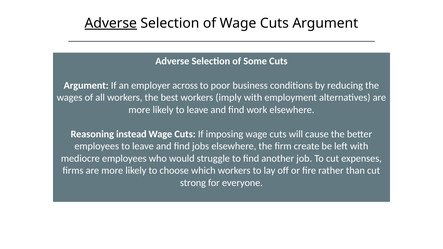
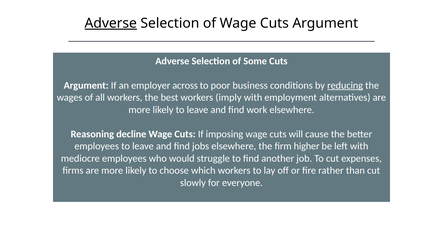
reducing underline: none -> present
instead: instead -> decline
create: create -> higher
strong: strong -> slowly
